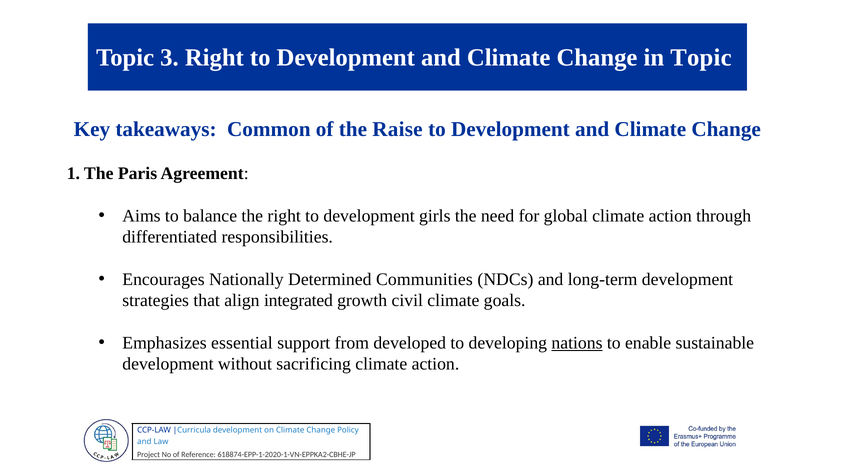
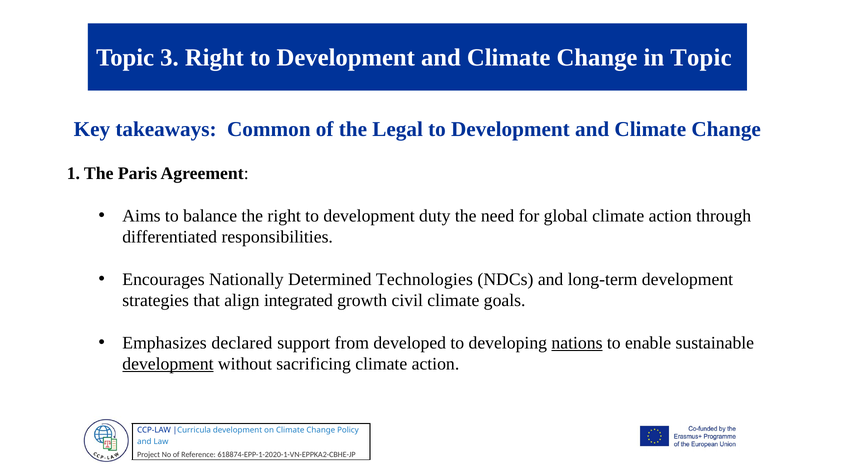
Raise: Raise -> Legal
girls: girls -> duty
Communities: Communities -> Technologies
essential: essential -> declared
development at (168, 364) underline: none -> present
